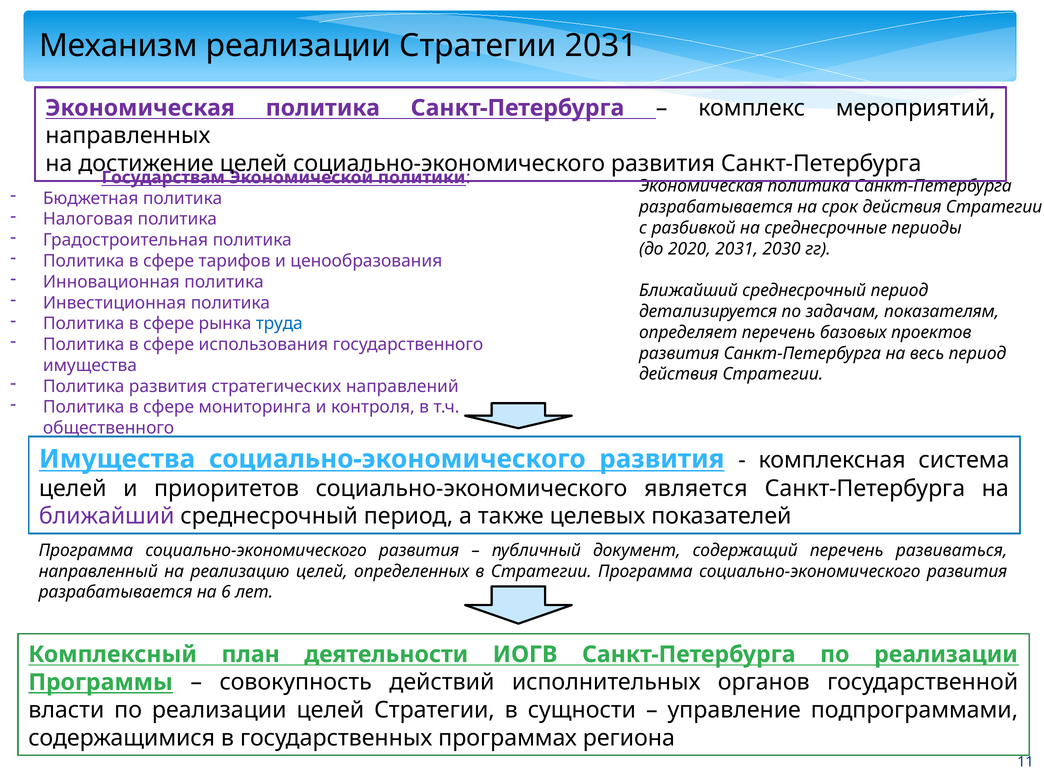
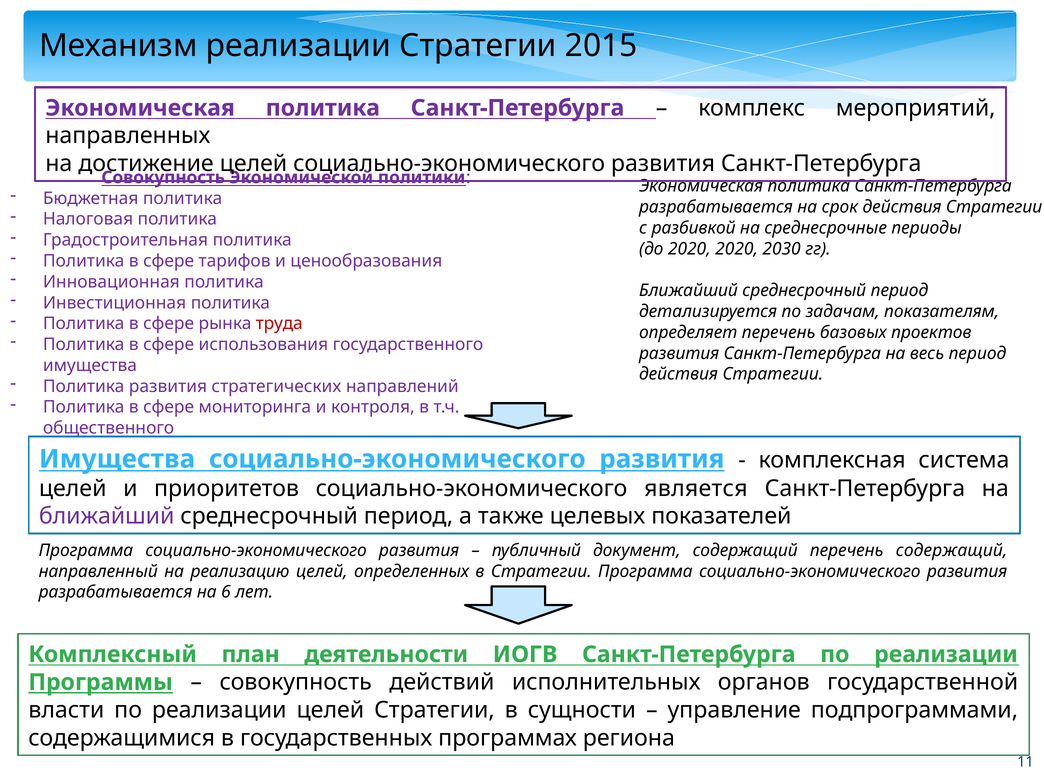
Стратегии 2031: 2031 -> 2015
Государствам at (163, 177): Государствам -> Совокупность
2020 2031: 2031 -> 2020
труда colour: blue -> red
перечень развиваться: развиваться -> содержащий
